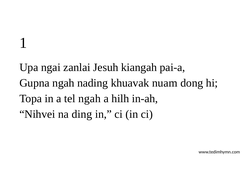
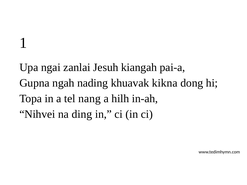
nuam: nuam -> kikna
tel ngah: ngah -> nang
